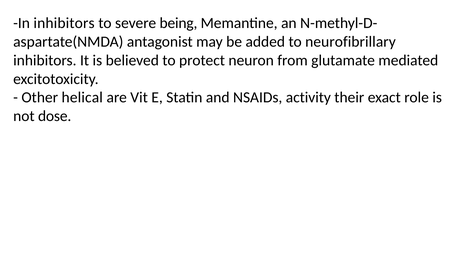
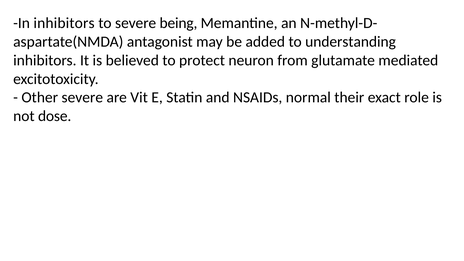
neurofibrillary: neurofibrillary -> understanding
Other helical: helical -> severe
activity: activity -> normal
